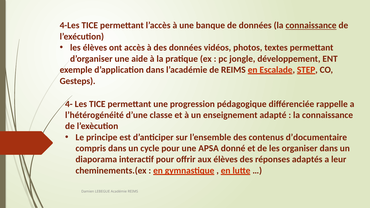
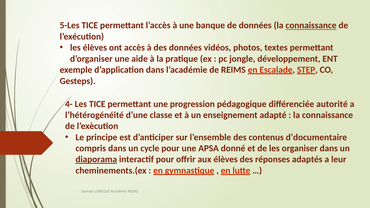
4-Les: 4-Les -> 5-Les
rappelle: rappelle -> autorité
diaporama underline: none -> present
